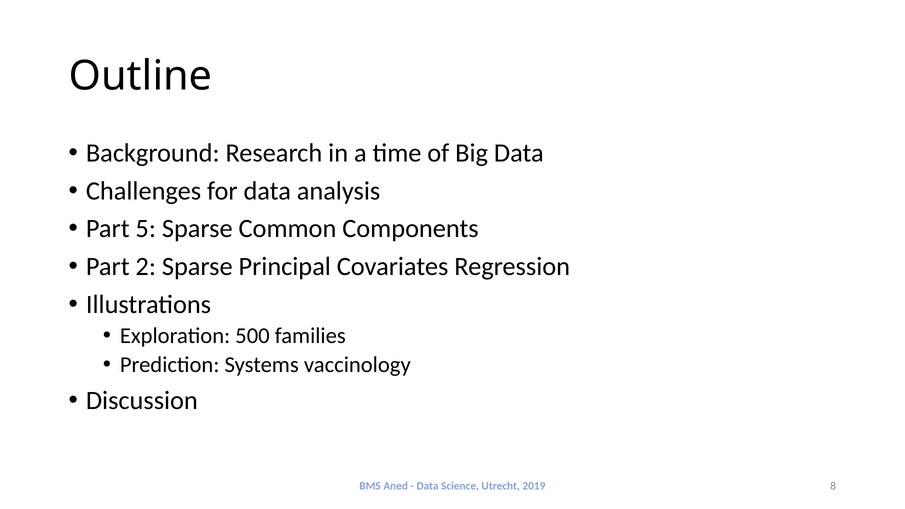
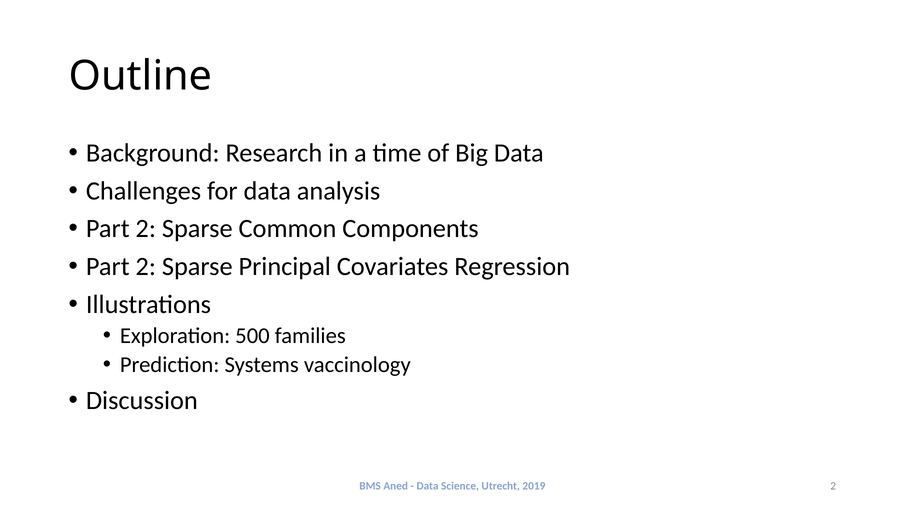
5 at (146, 229): 5 -> 2
2019 8: 8 -> 2
